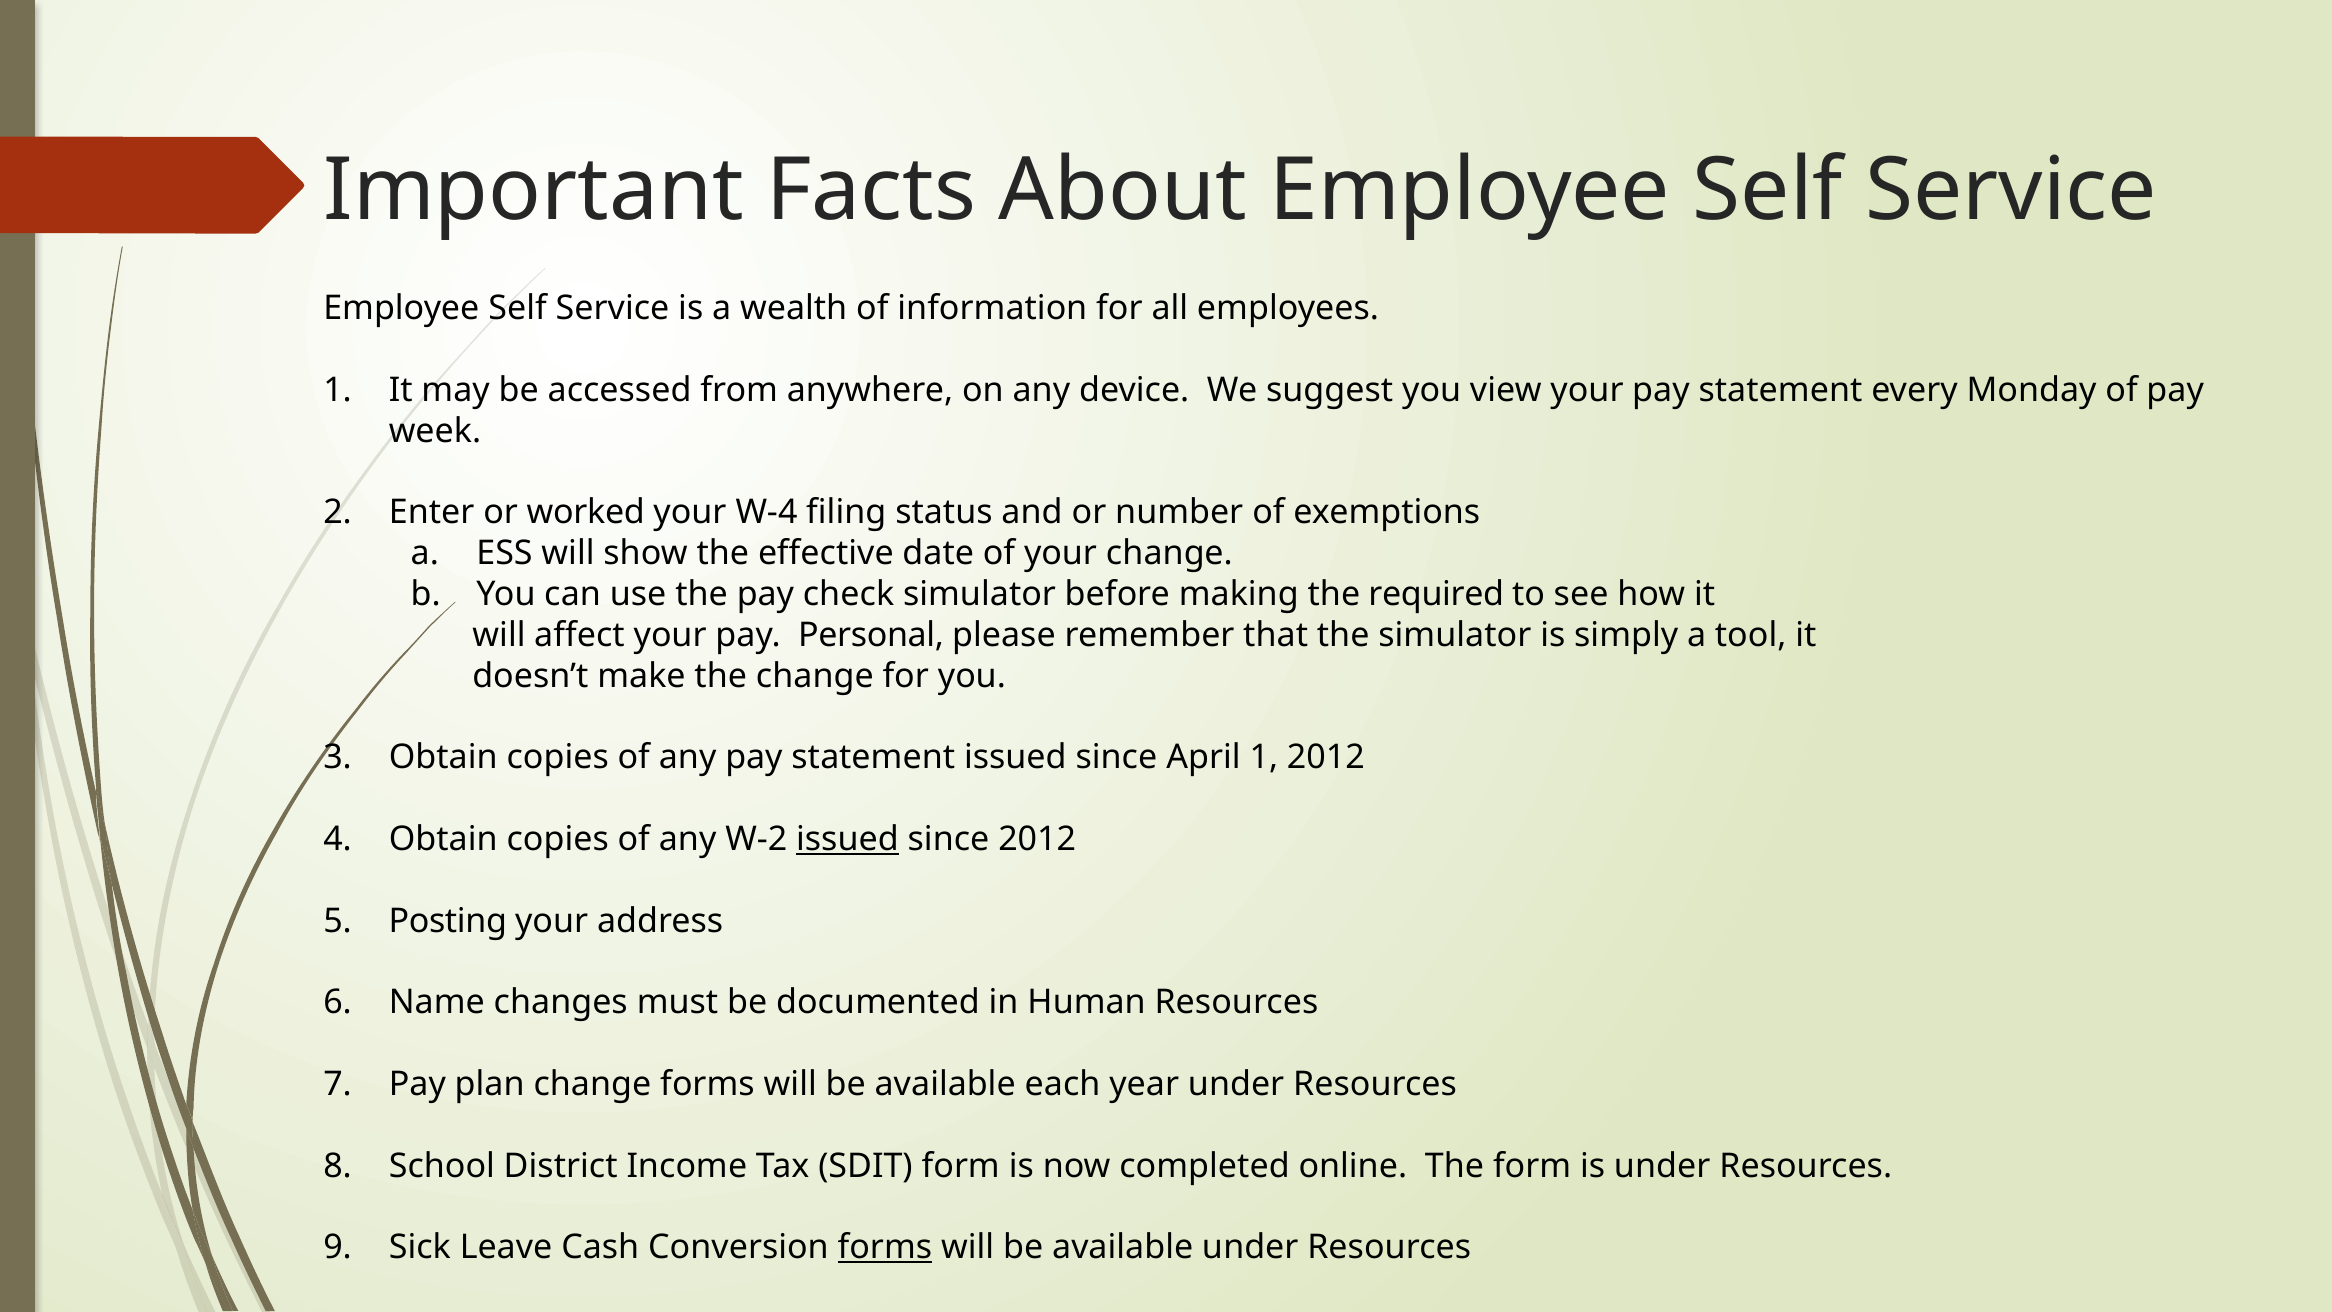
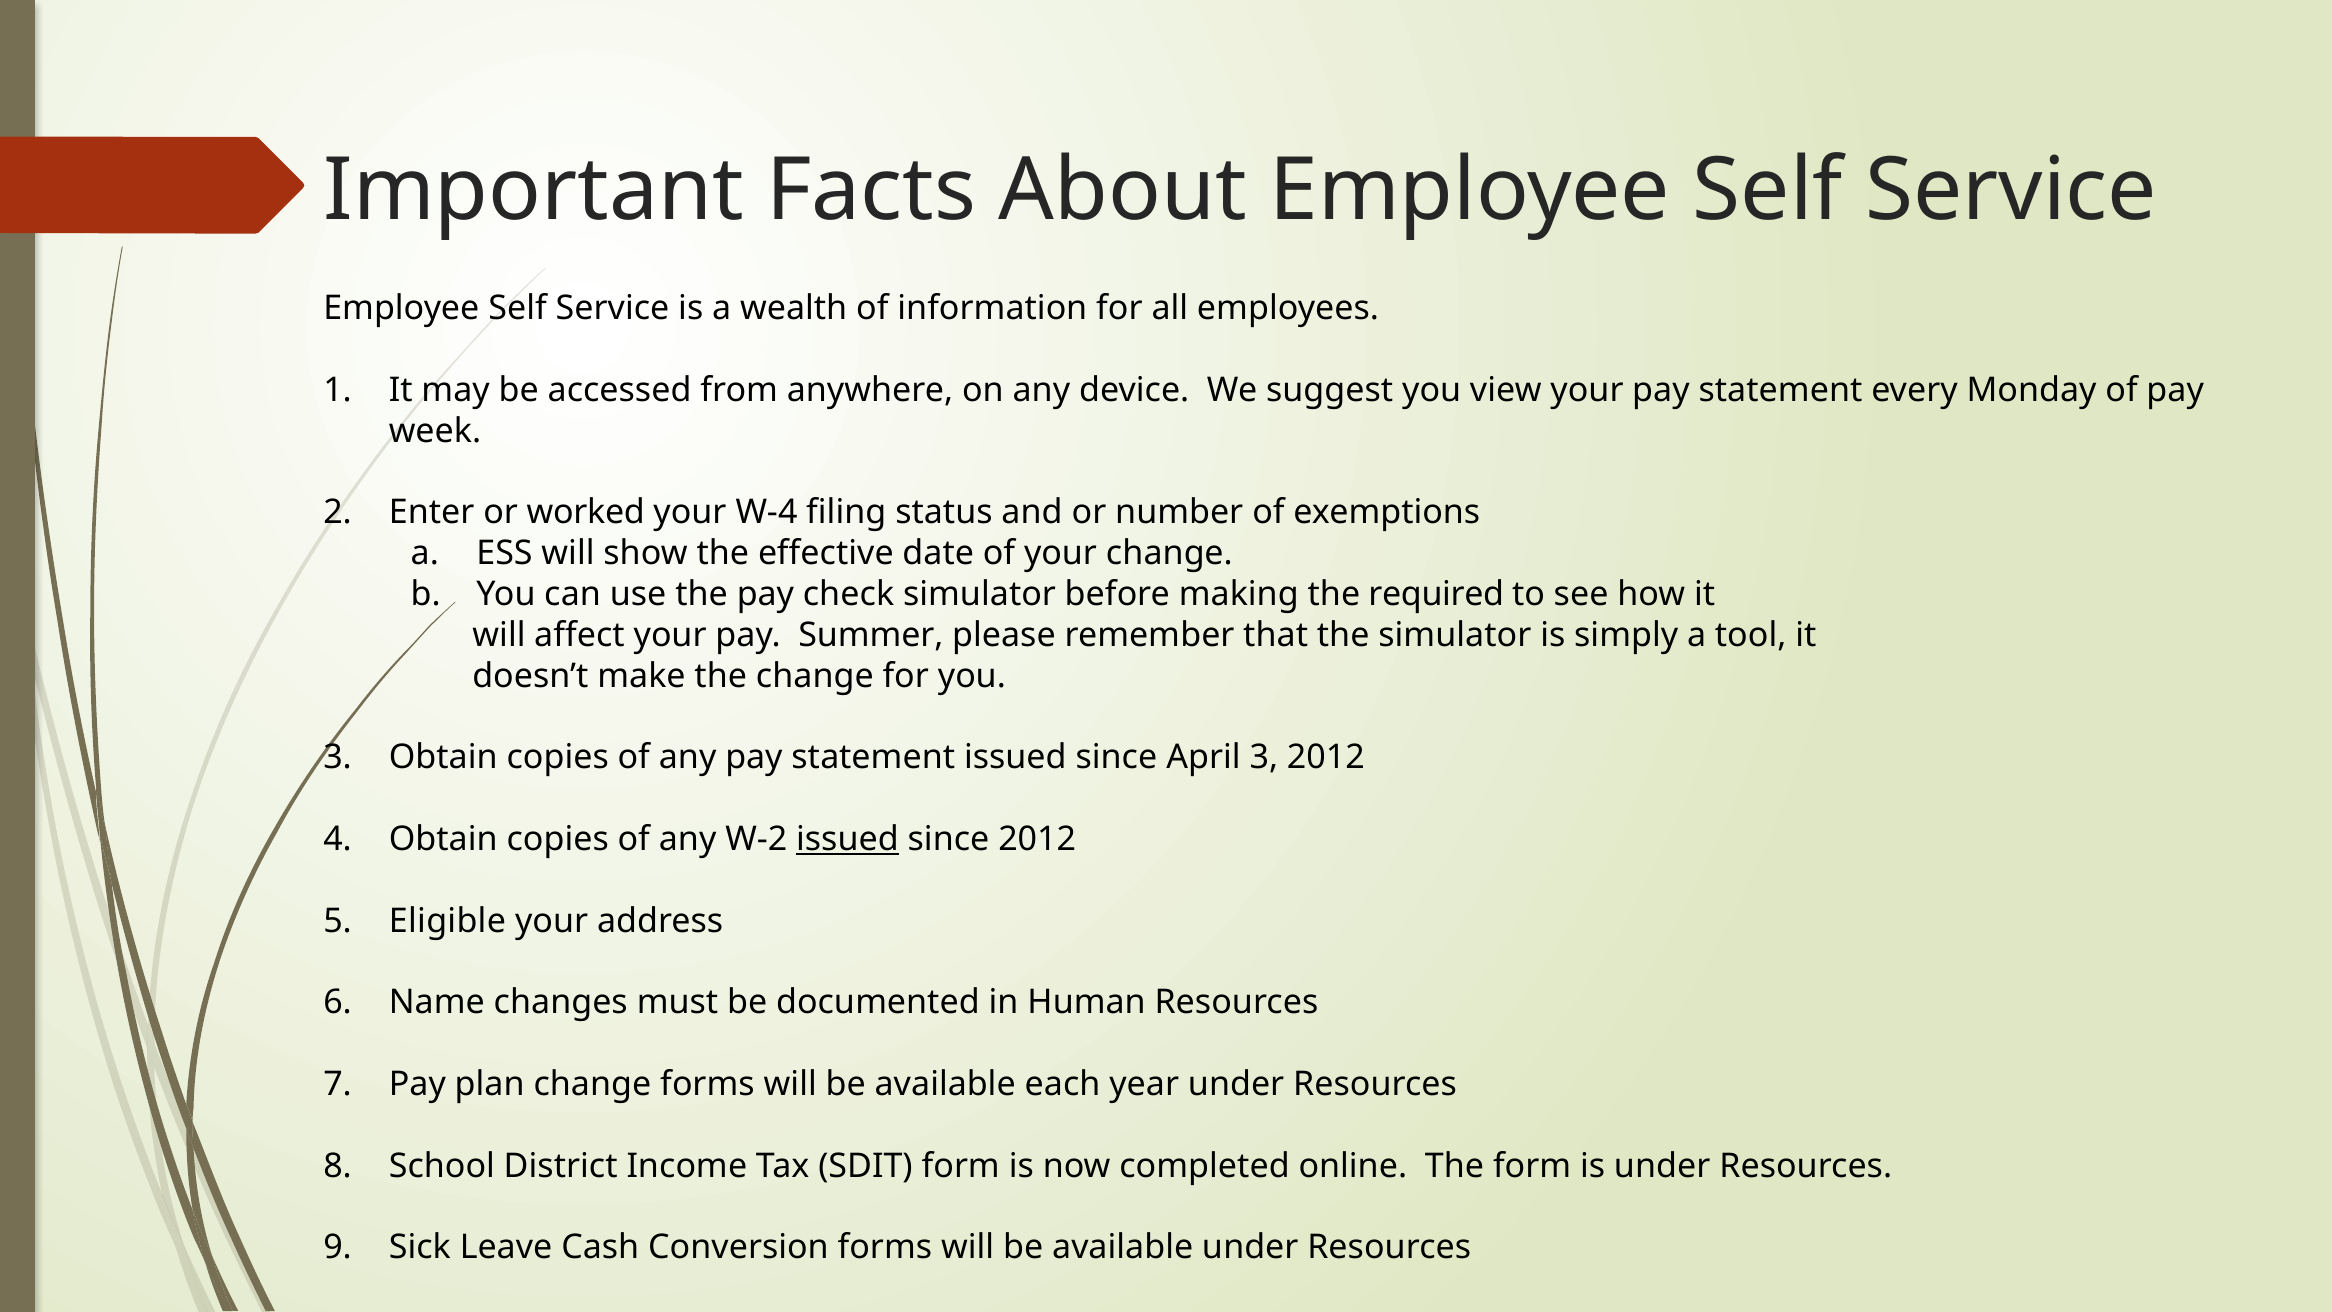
Personal: Personal -> Summer
April 1: 1 -> 3
Posting: Posting -> Eligible
forms at (885, 1247) underline: present -> none
